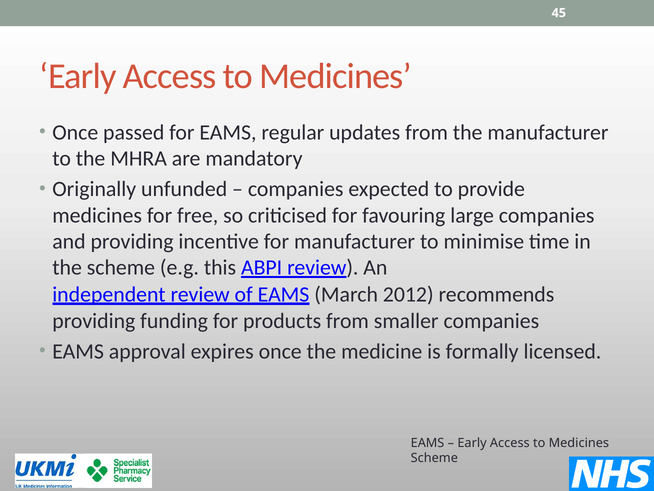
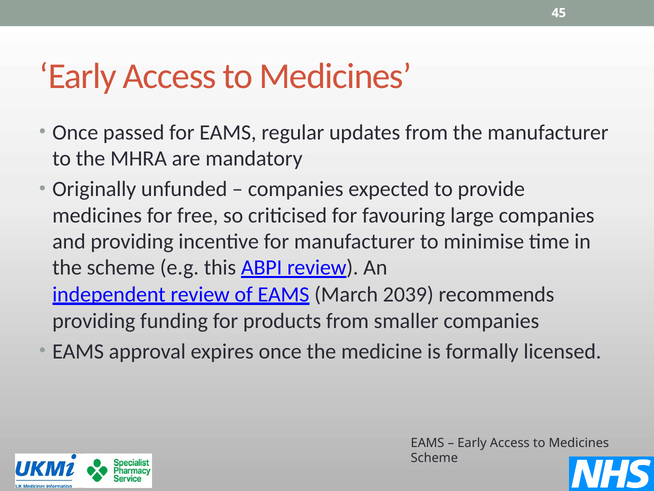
2012: 2012 -> 2039
